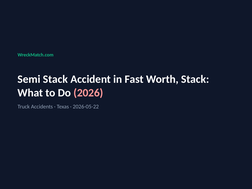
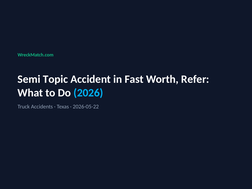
Semi Stack: Stack -> Topic
Worth Stack: Stack -> Refer
2026 colour: pink -> light blue
